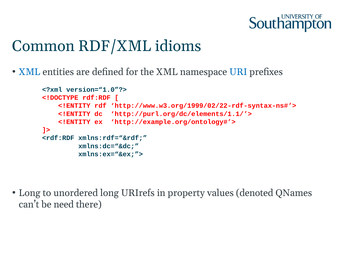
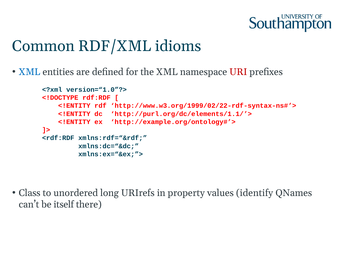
URI colour: blue -> red
Long at (30, 193): Long -> Class
denoted: denoted -> identify
need: need -> itself
